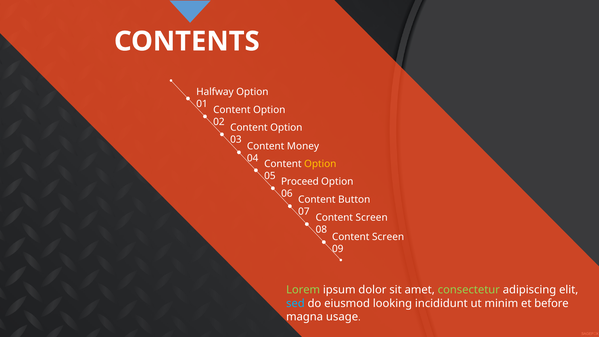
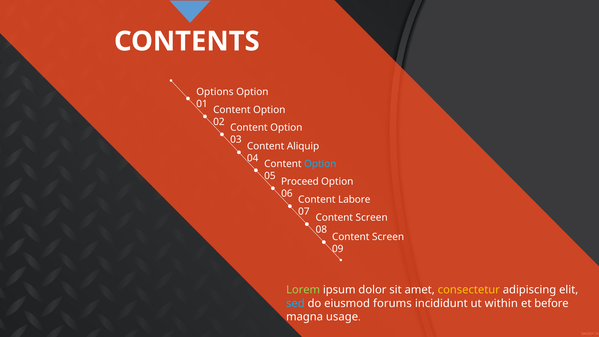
Halfway: Halfway -> Options
Money: Money -> Aliquip
Option at (320, 164) colour: yellow -> light blue
Button: Button -> Labore
consectetur colour: light green -> yellow
looking: looking -> forums
minim: minim -> within
